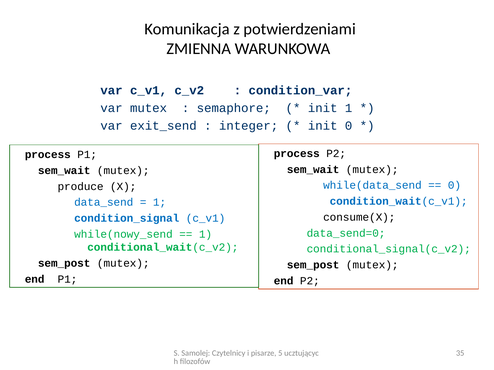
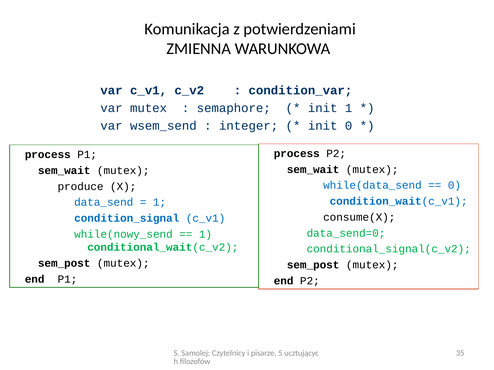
exit_send: exit_send -> wsem_send
